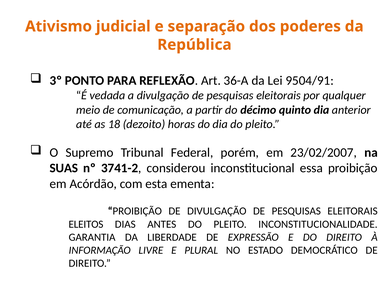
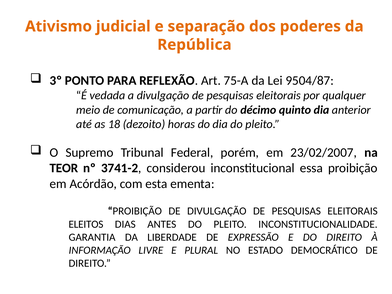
36-A: 36-A -> 75-A
9504/91: 9504/91 -> 9504/87
SUAS: SUAS -> TEOR
